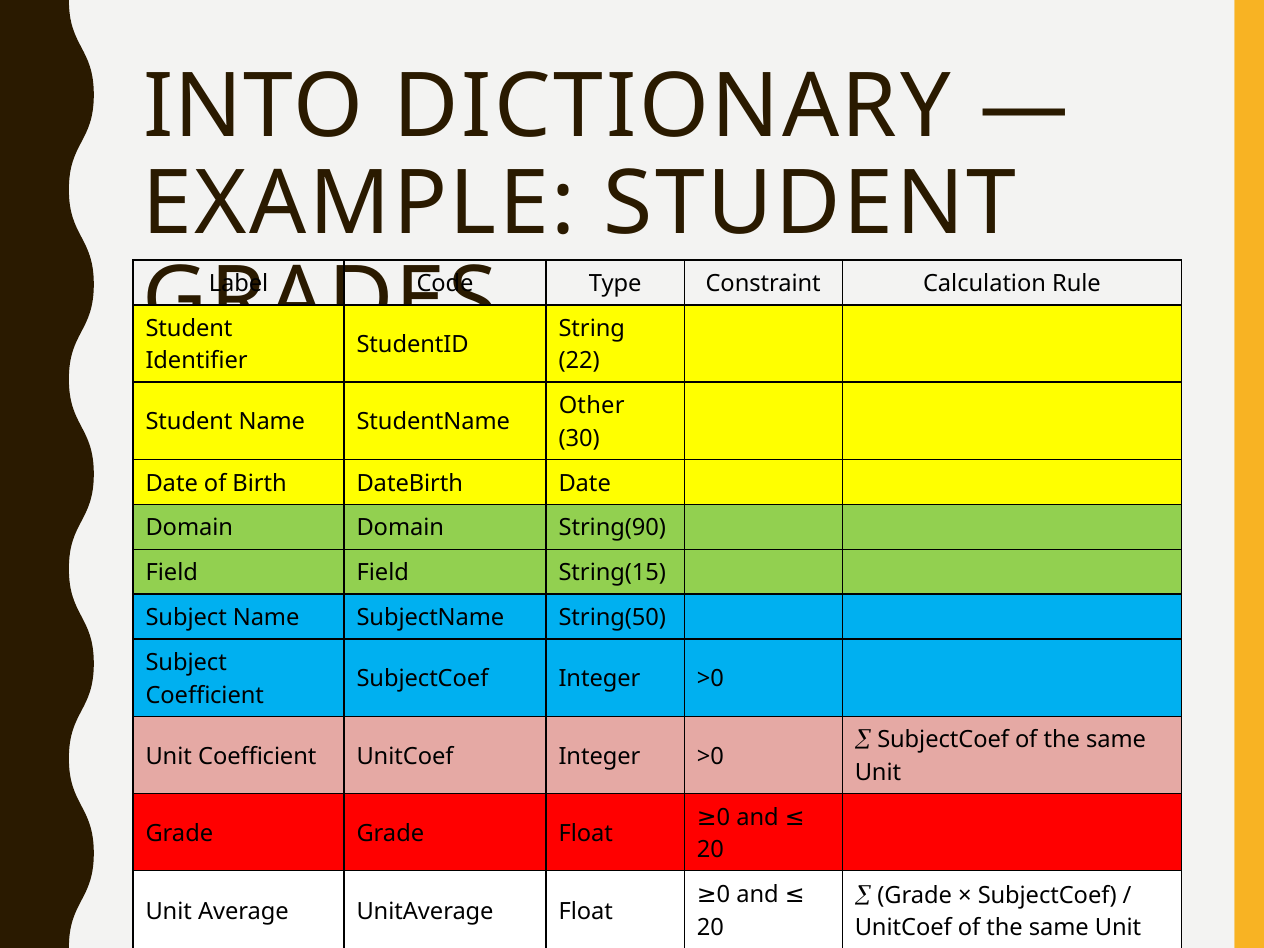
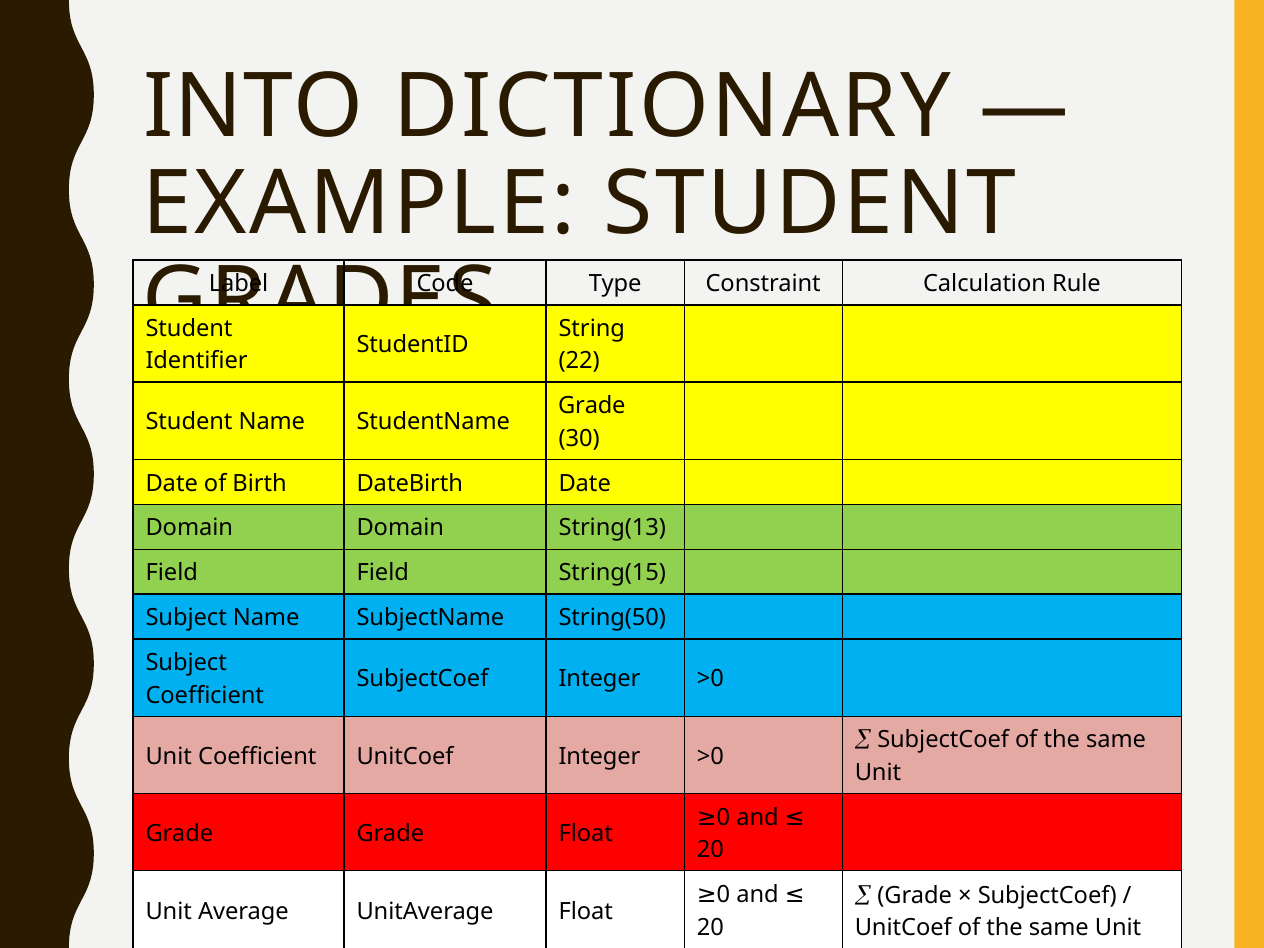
Other at (592, 406): Other -> Grade
String(90: String(90 -> String(13
